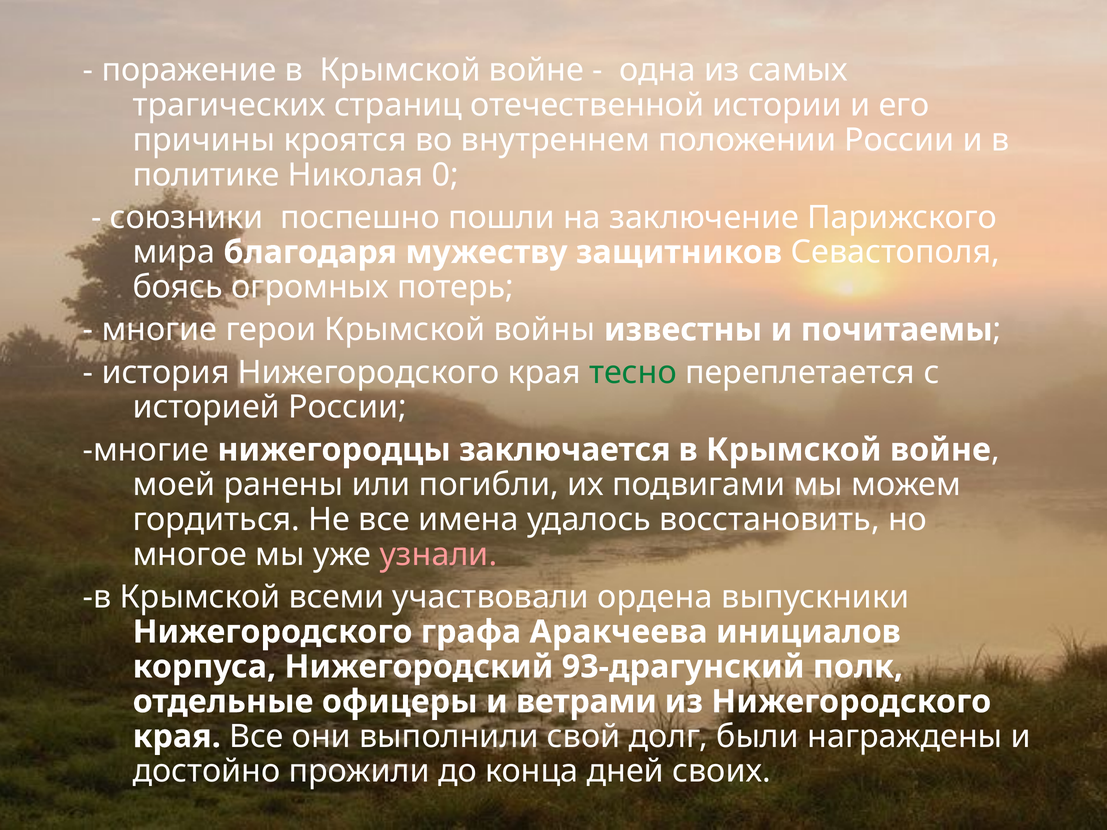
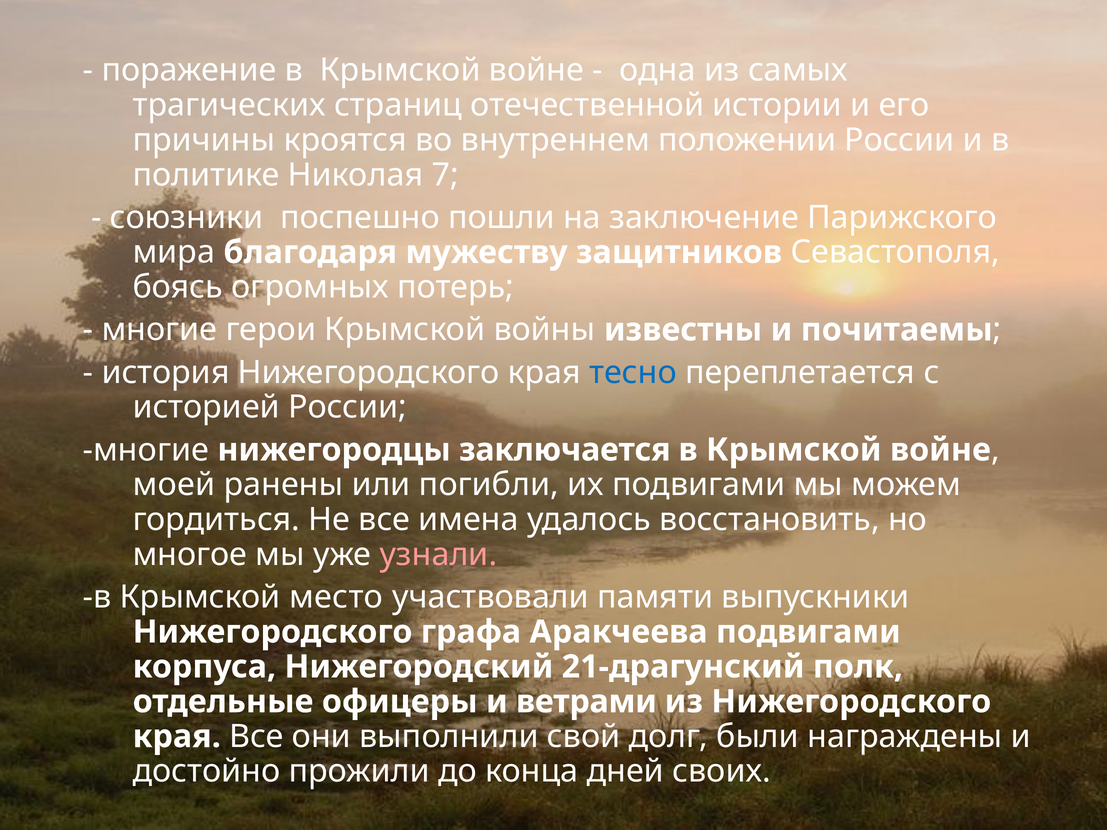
0: 0 -> 7
тесно colour: green -> blue
всеми: всеми -> место
ордена: ордена -> памяти
Аракчеева инициалов: инициалов -> подвигами
93-драгунский: 93-драгунский -> 21-драгунский
